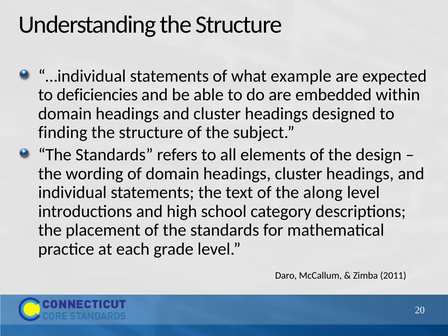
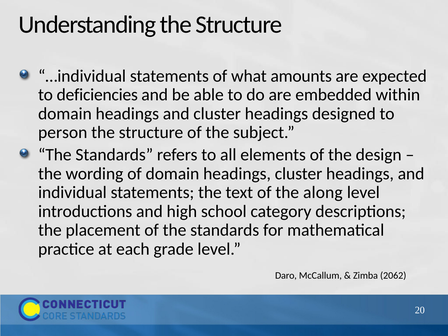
example: example -> amounts
finding: finding -> person
2011: 2011 -> 2062
